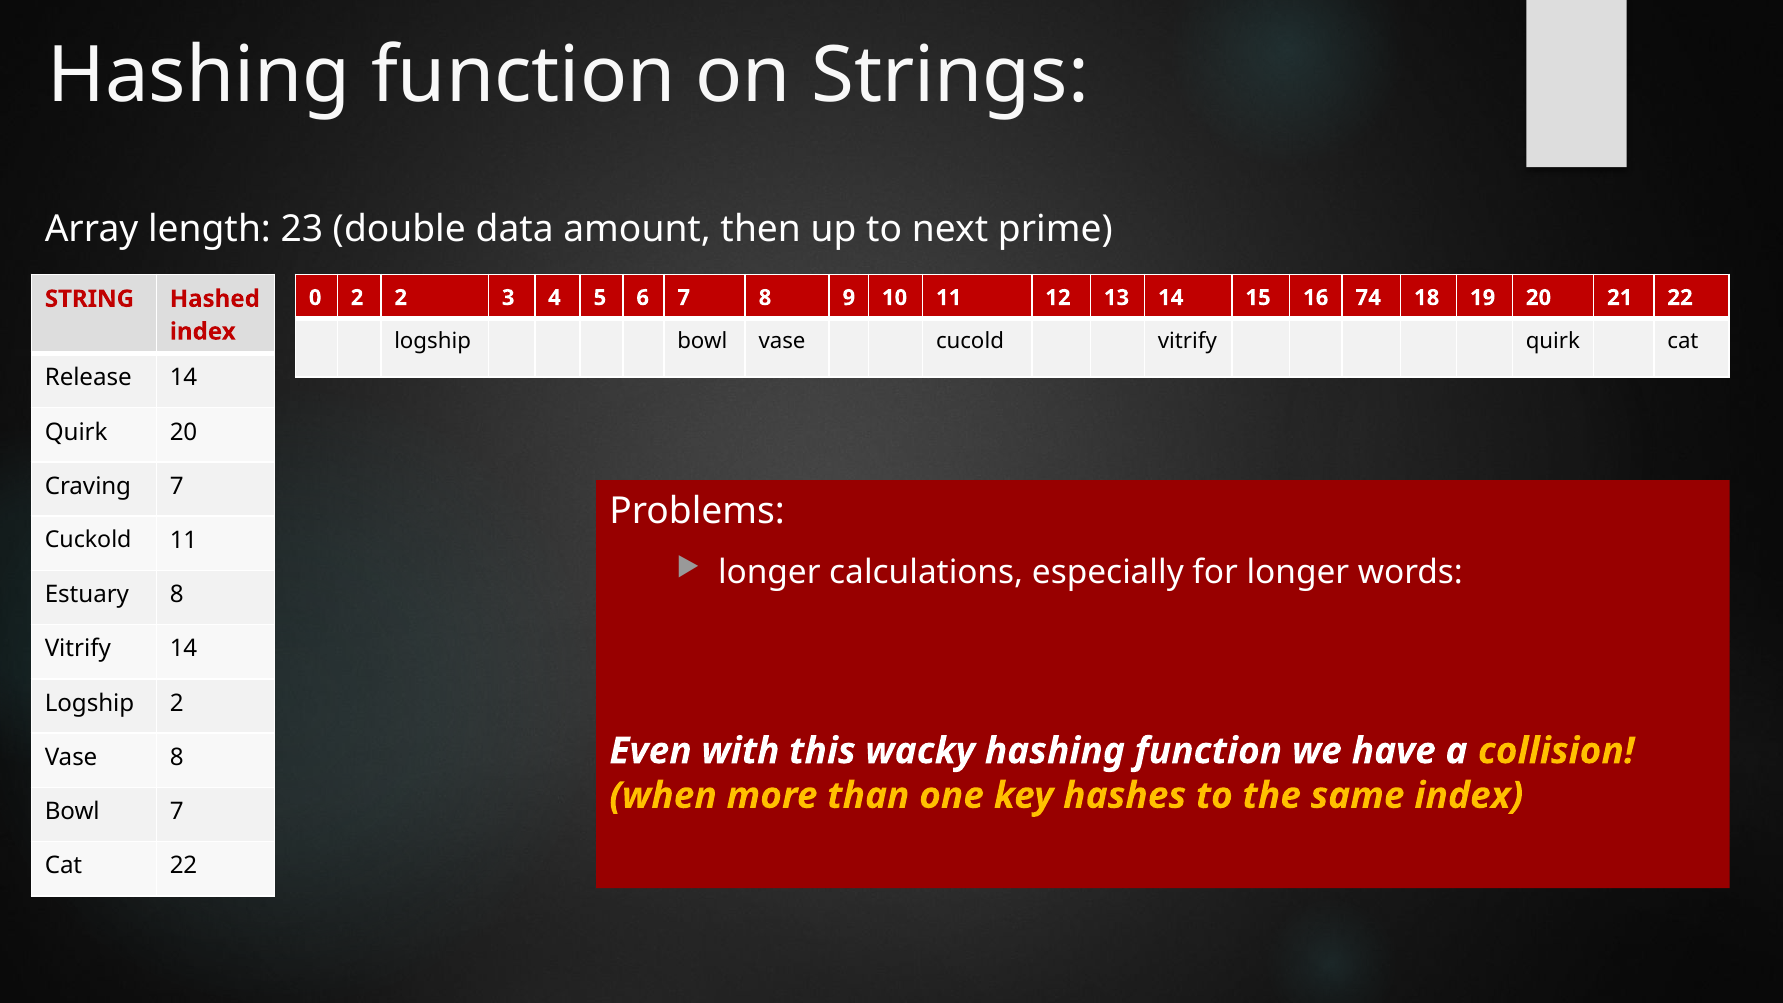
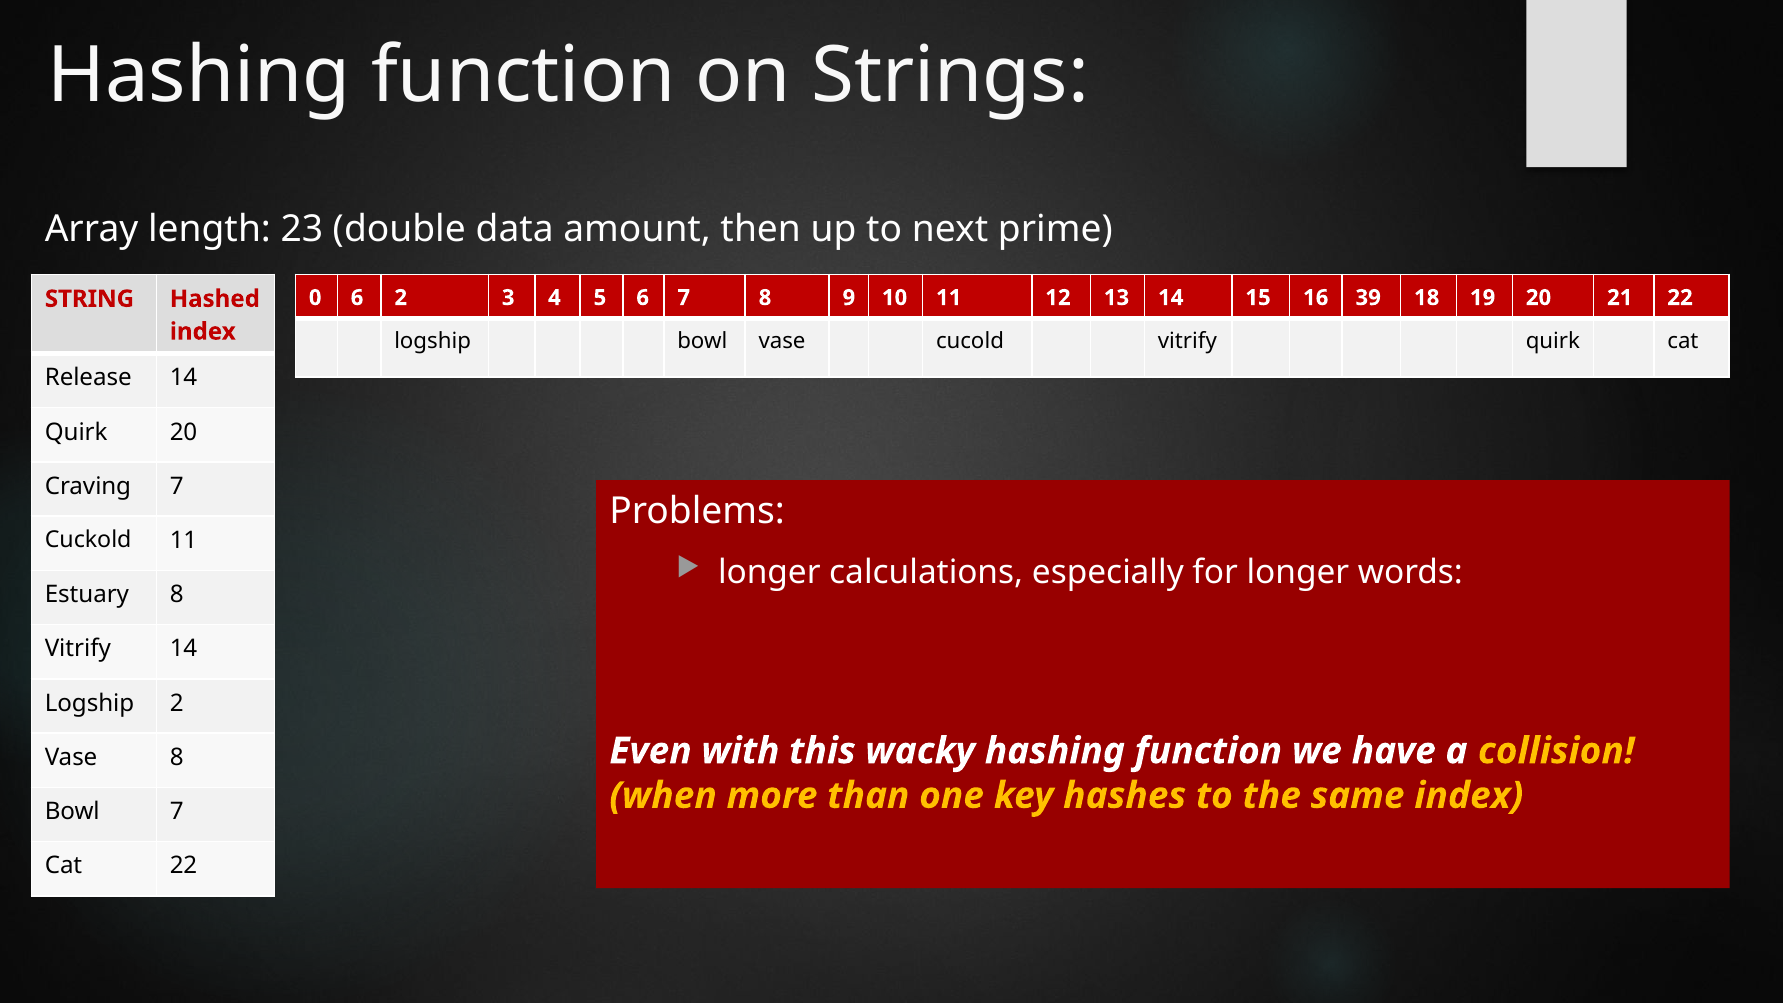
0 2: 2 -> 6
74: 74 -> 39
